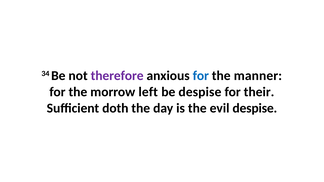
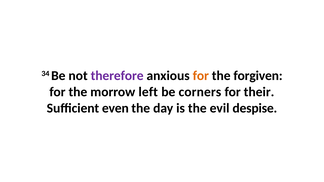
for at (201, 76) colour: blue -> orange
manner: manner -> forgiven
be despise: despise -> corners
doth: doth -> even
